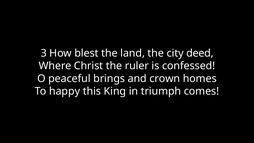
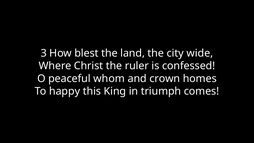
deed: deed -> wide
brings: brings -> whom
